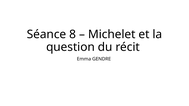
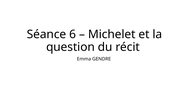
8: 8 -> 6
